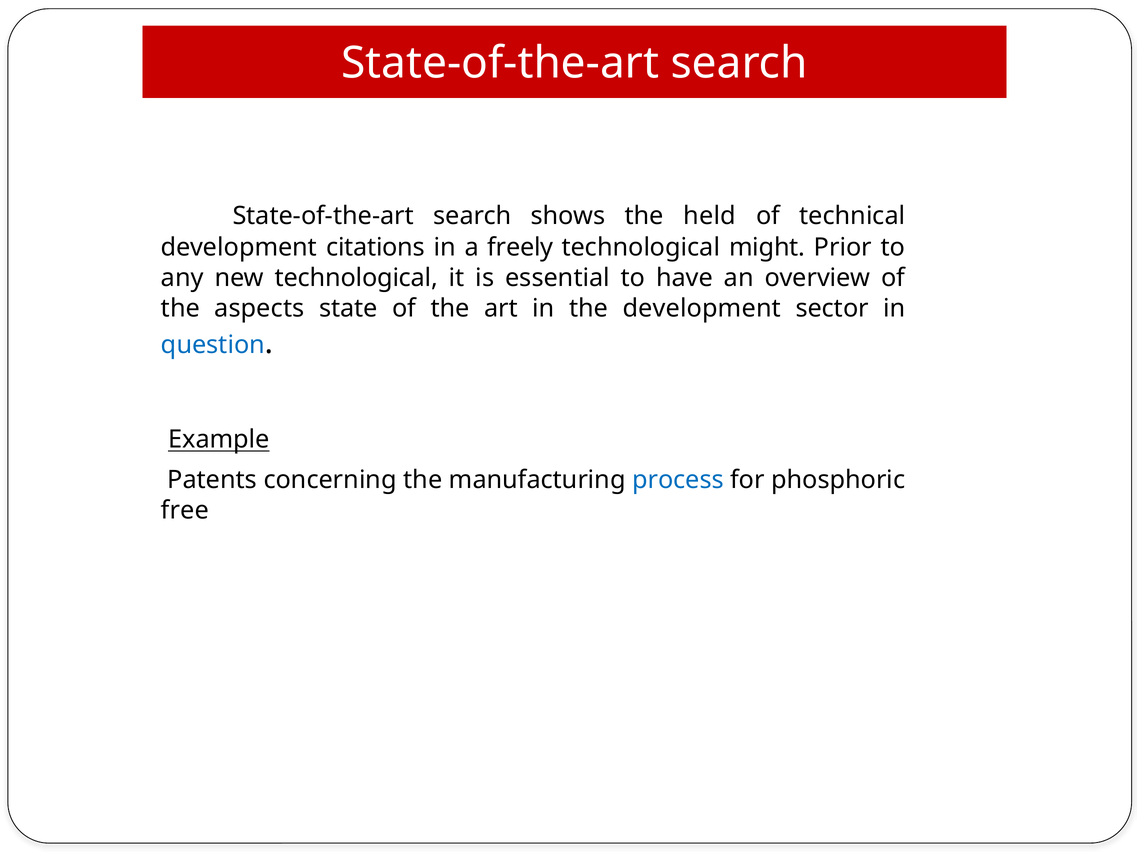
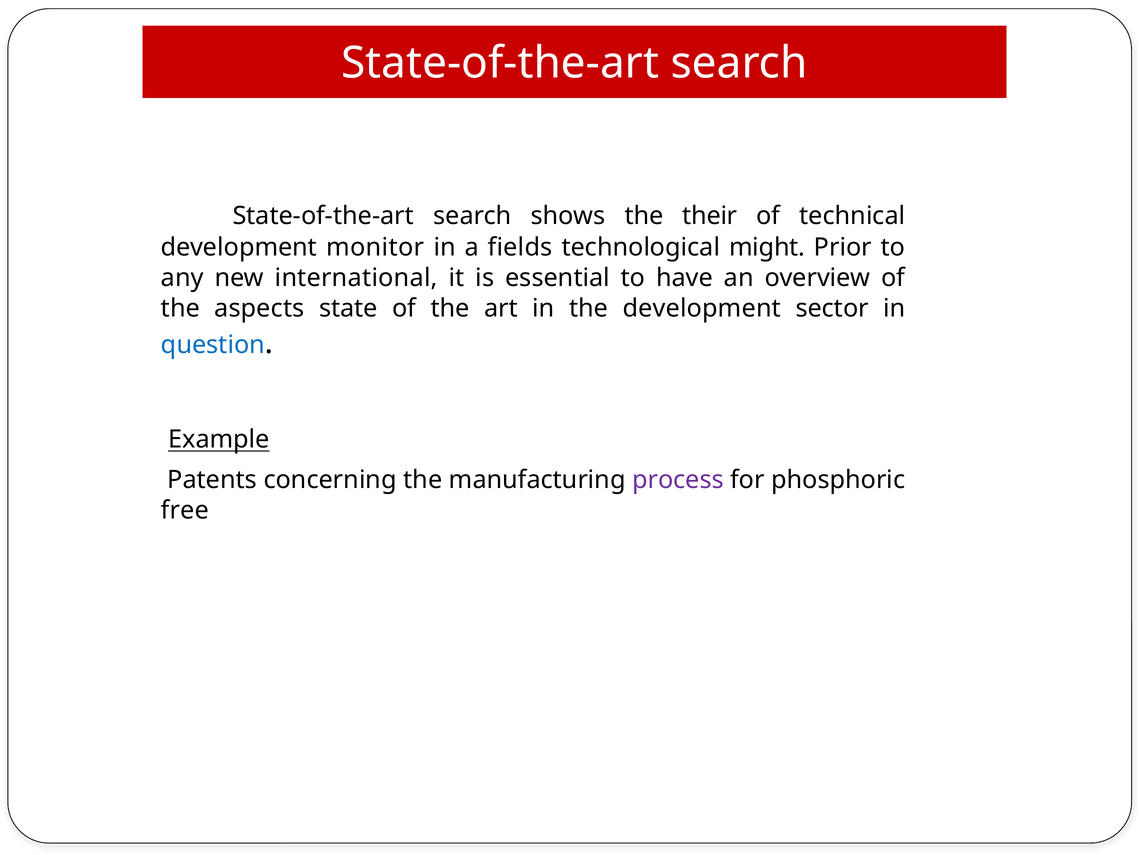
held: held -> their
citations: citations -> monitor
freely: freely -> fields
new technological: technological -> international
process colour: blue -> purple
